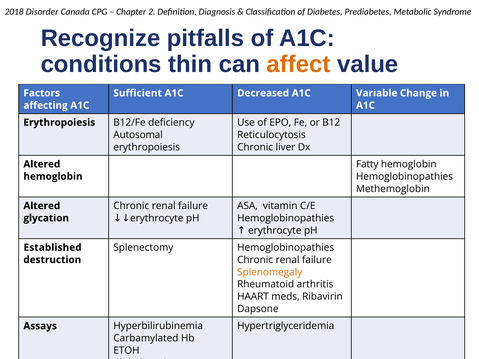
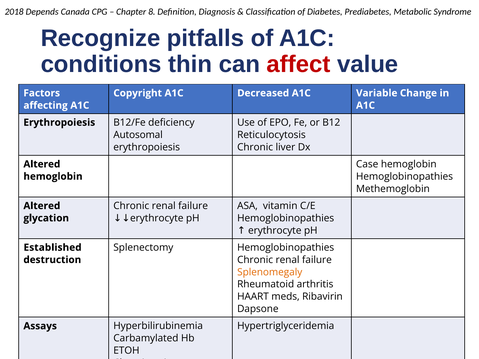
Disorder: Disorder -> Depends
2: 2 -> 8
affect colour: orange -> red
Sufficient: Sufficient -> Copyright
Fatty: Fatty -> Case
